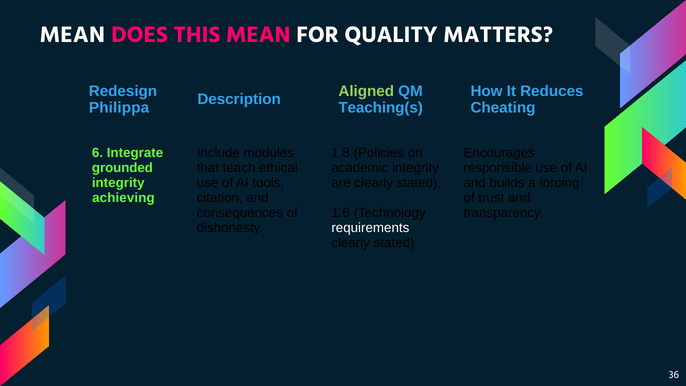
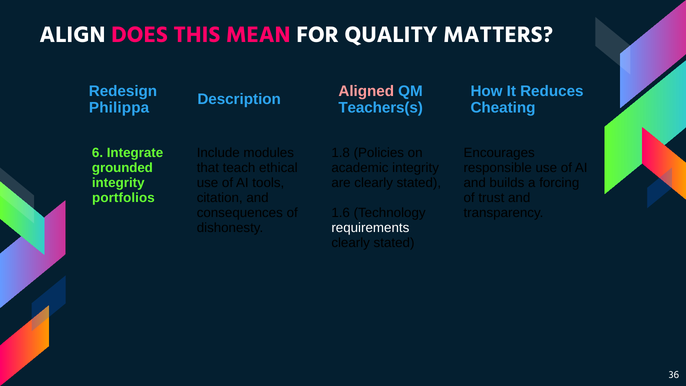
MEAN at (72, 35): MEAN -> ALIGN
Aligned colour: light green -> pink
Teaching(s: Teaching(s -> Teachers(s
achieving: achieving -> portfolios
